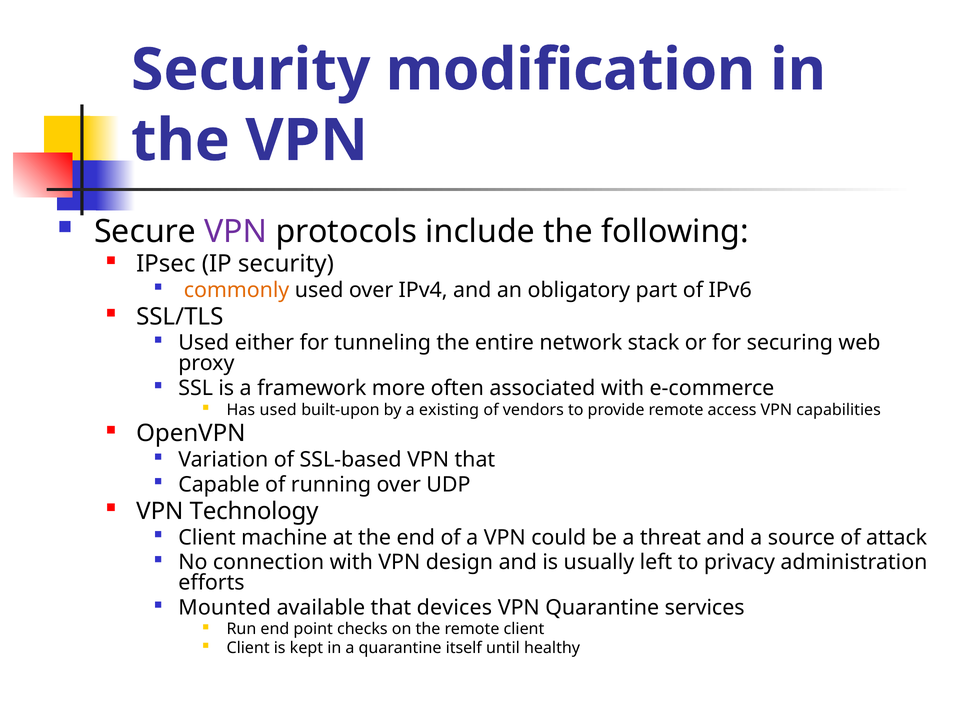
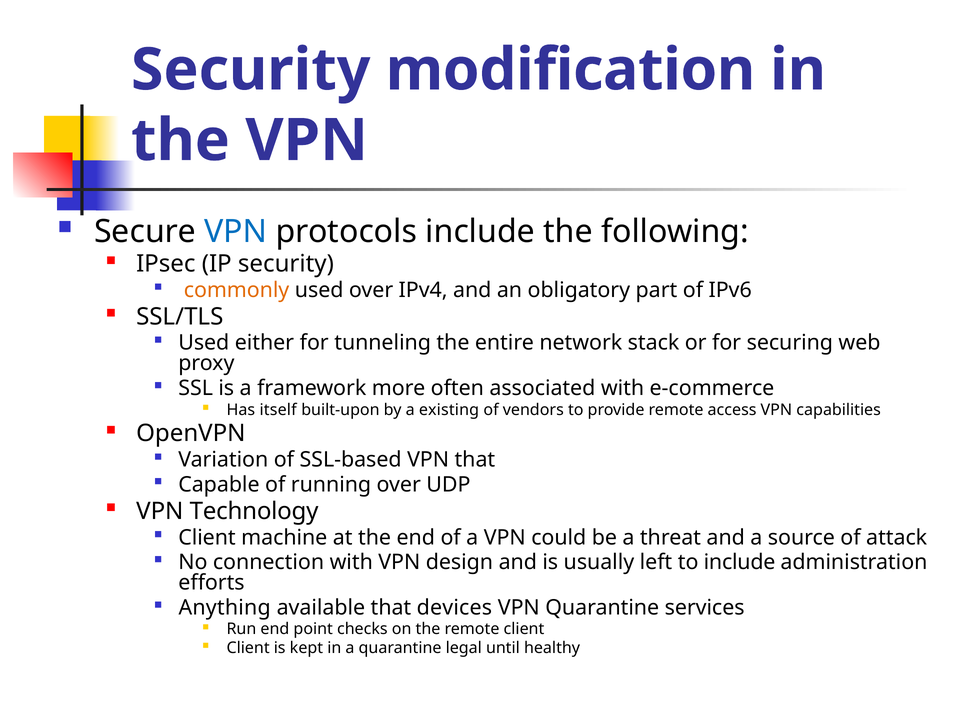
VPN at (236, 232) colour: purple -> blue
Has used: used -> itself
to privacy: privacy -> include
Mounted: Mounted -> Anything
itself: itself -> legal
